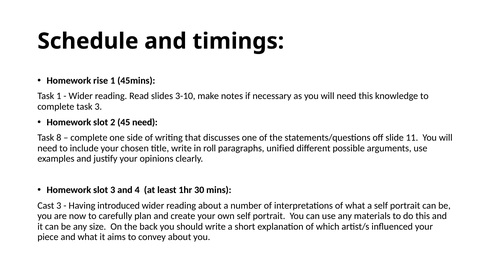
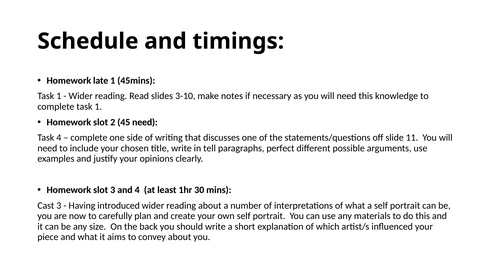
rise: rise -> late
complete task 3: 3 -> 1
Task 8: 8 -> 4
roll: roll -> tell
unified: unified -> perfect
